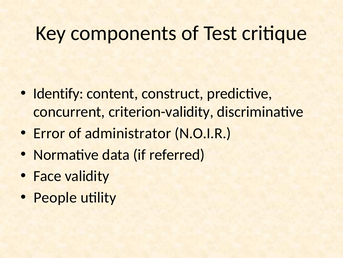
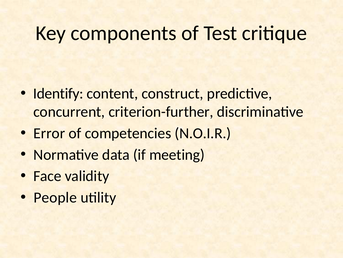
criterion-validity: criterion-validity -> criterion-further
administrator: administrator -> competencies
referred: referred -> meeting
